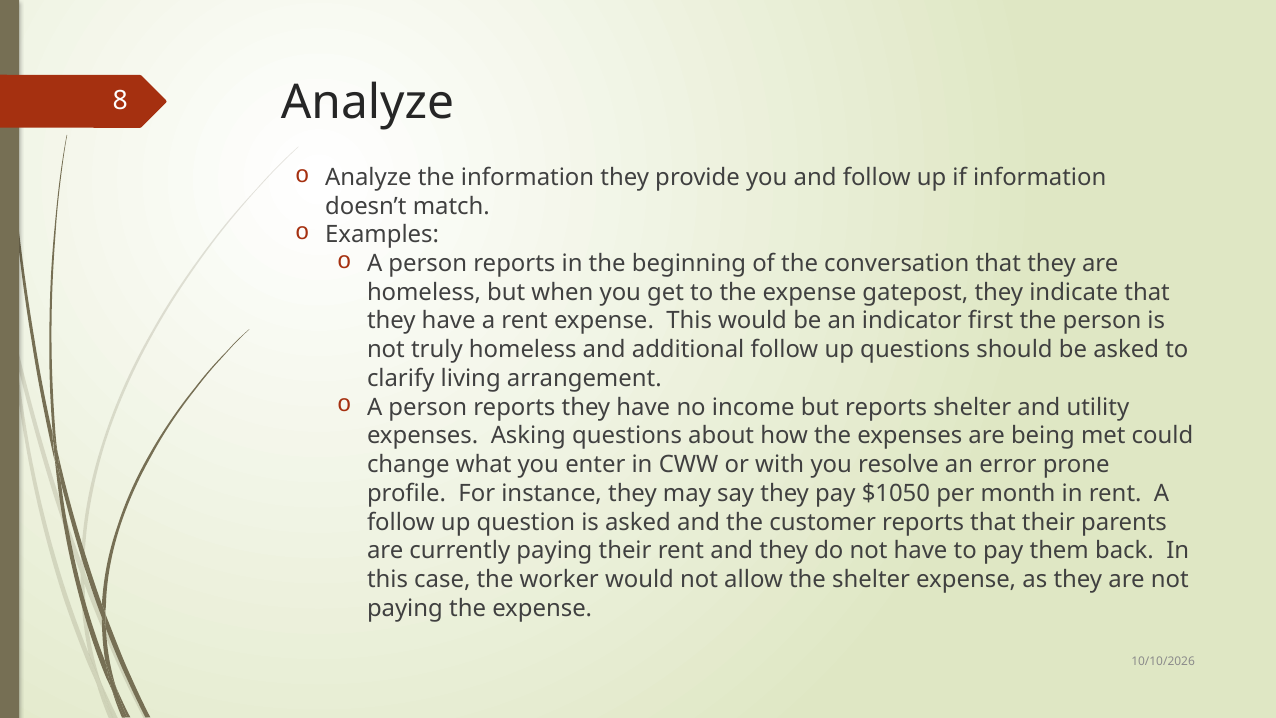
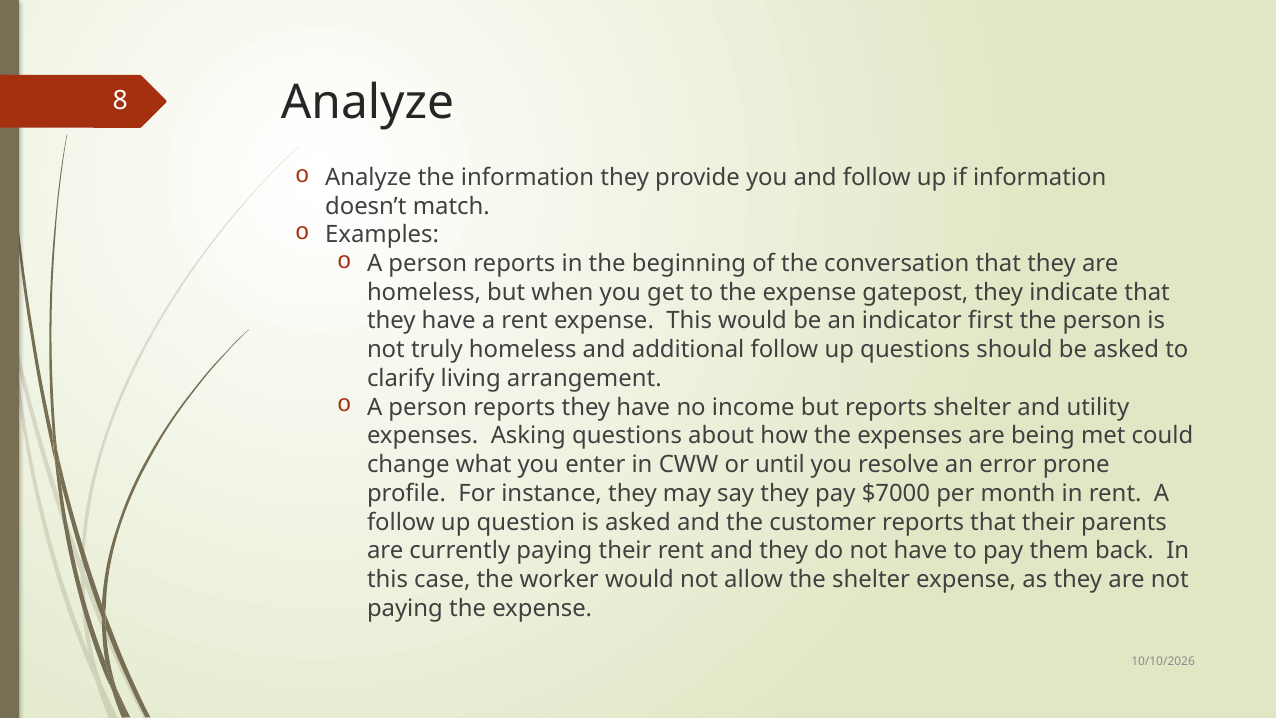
with: with -> until
$1050: $1050 -> $7000
